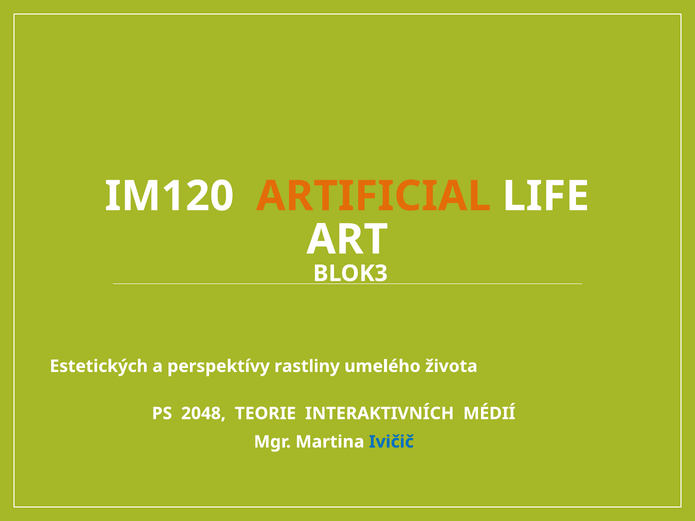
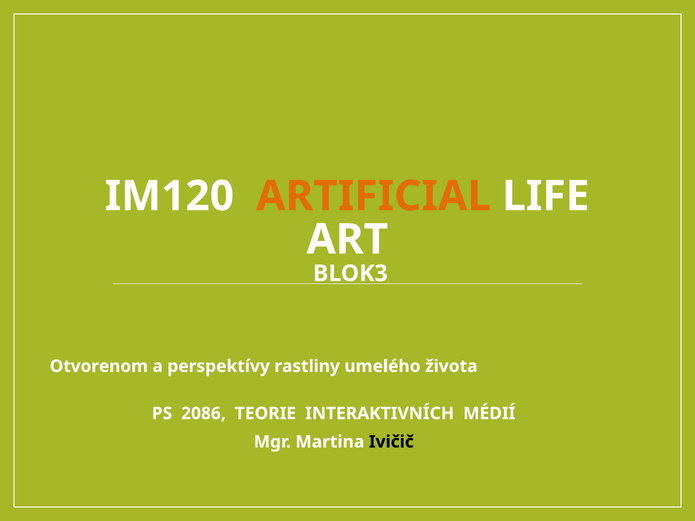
Estetických: Estetických -> Otvorenom
2048: 2048 -> 2086
Ivičič colour: blue -> black
